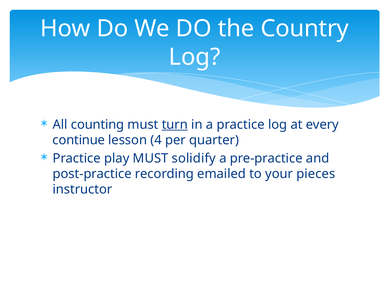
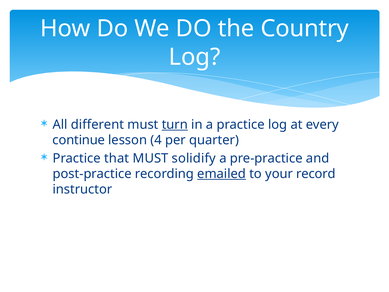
counting: counting -> different
play: play -> that
emailed underline: none -> present
pieces: pieces -> record
